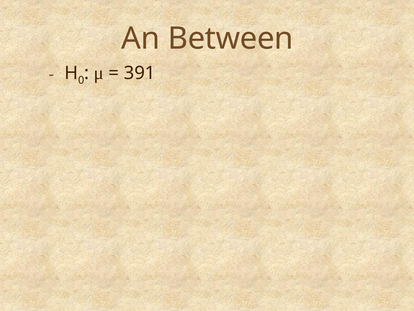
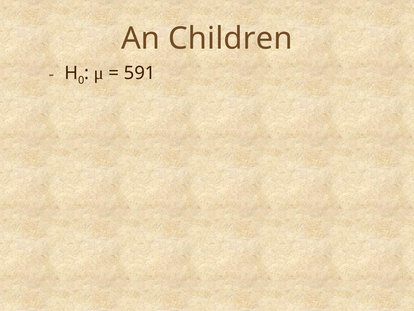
Between: Between -> Children
391: 391 -> 591
